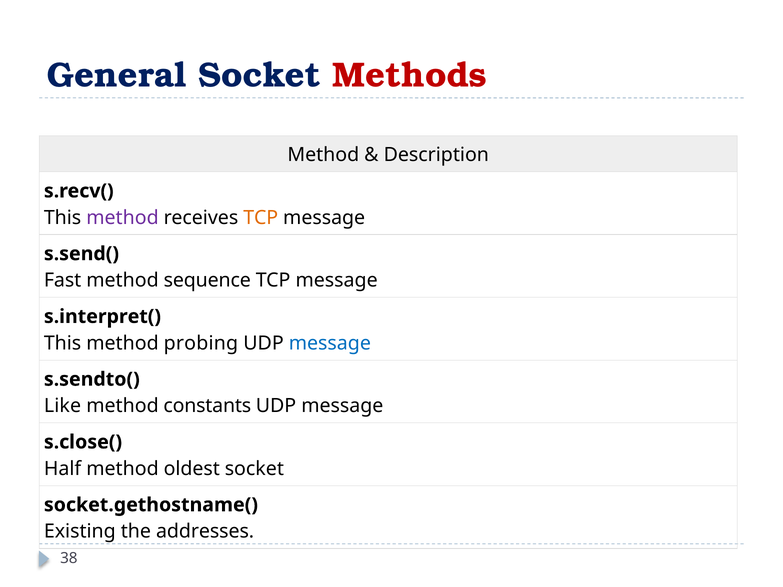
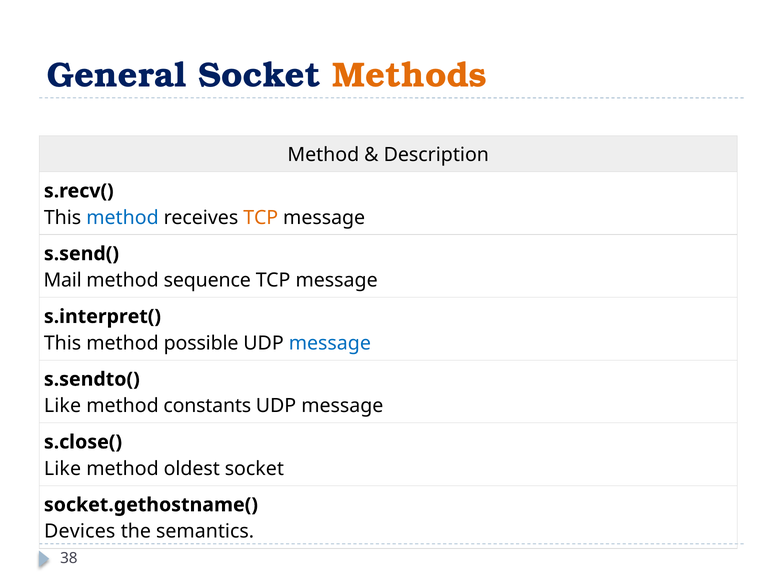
Methods colour: red -> orange
method at (122, 218) colour: purple -> blue
Fast: Fast -> Mail
probing: probing -> possible
Half at (63, 469): Half -> Like
Existing: Existing -> Devices
addresses: addresses -> semantics
